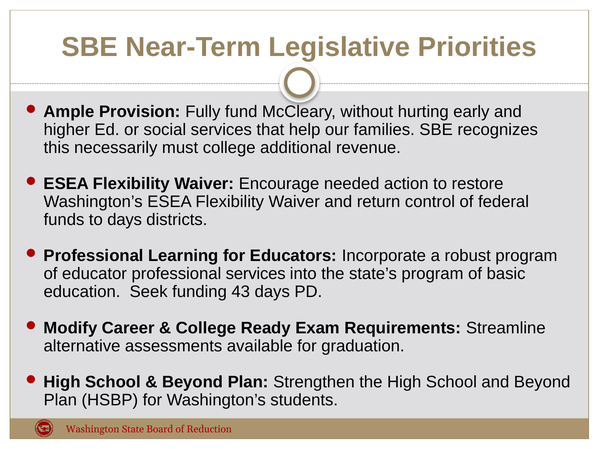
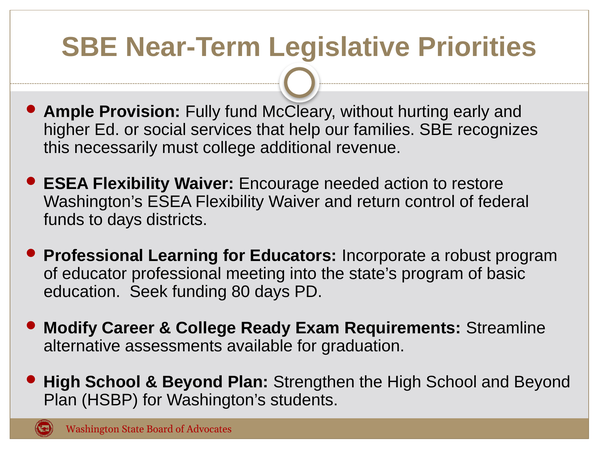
professional services: services -> meeting
43: 43 -> 80
Reduction: Reduction -> Advocates
